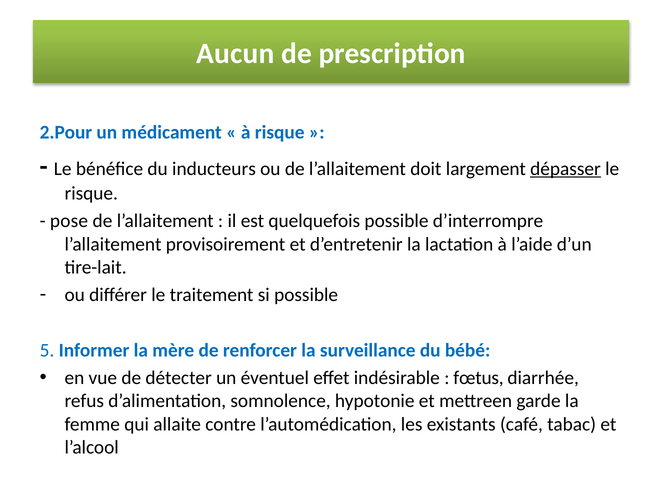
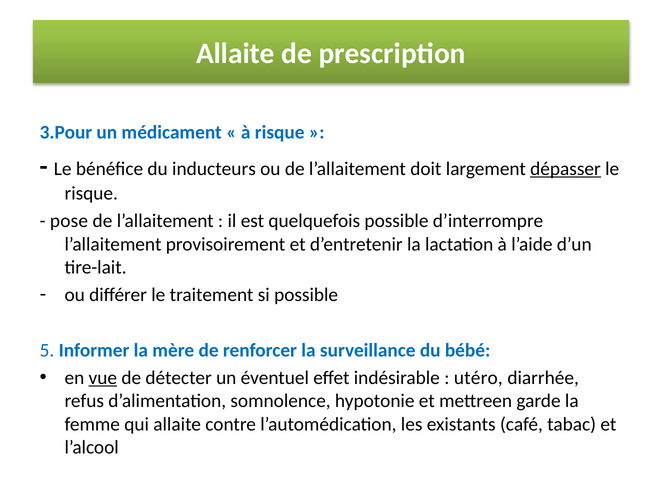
Aucun at (235, 53): Aucun -> Allaite
2.Pour: 2.Pour -> 3.Pour
vue underline: none -> present
fœtus: fœtus -> utéro
